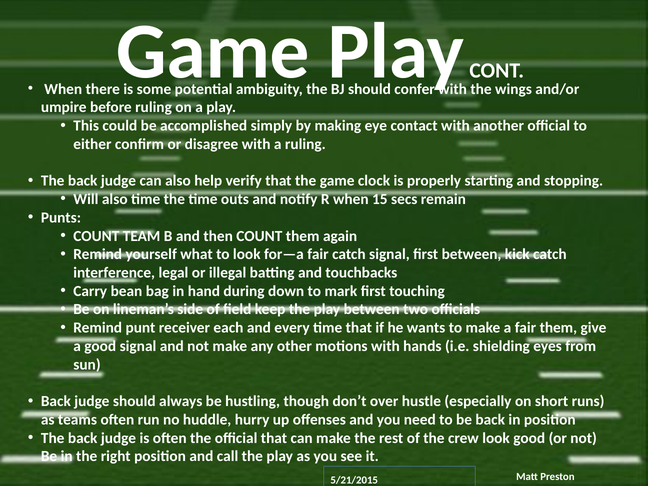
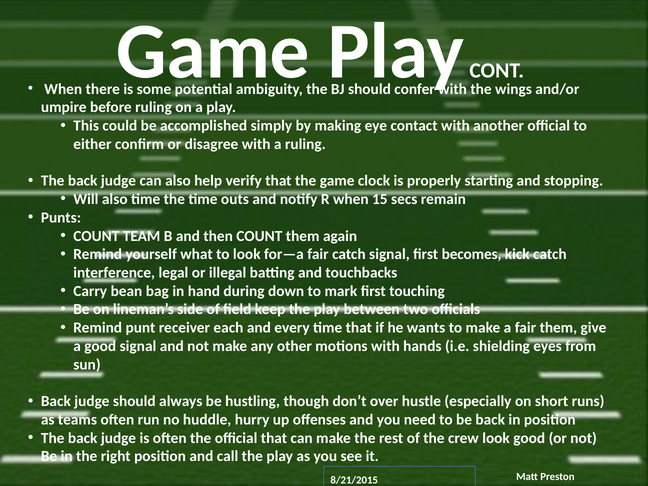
first between: between -> becomes
5/21/2015: 5/21/2015 -> 8/21/2015
